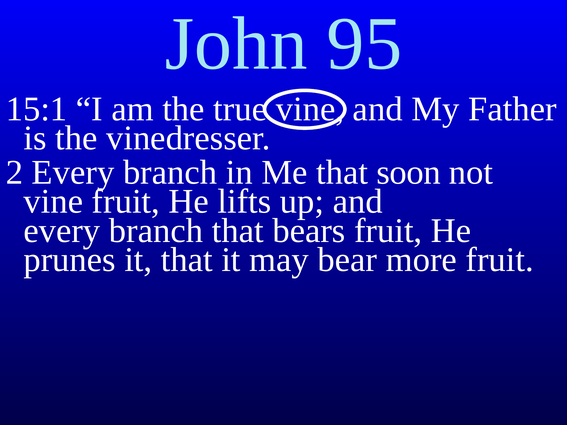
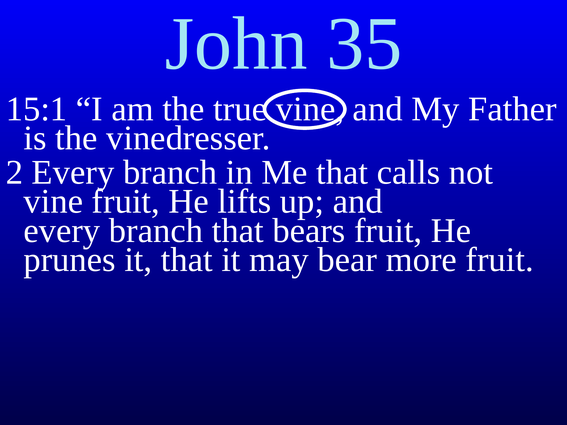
95: 95 -> 35
soon: soon -> calls
